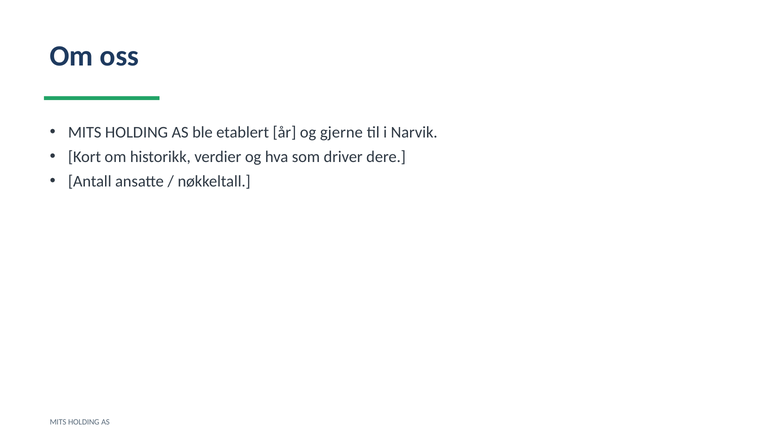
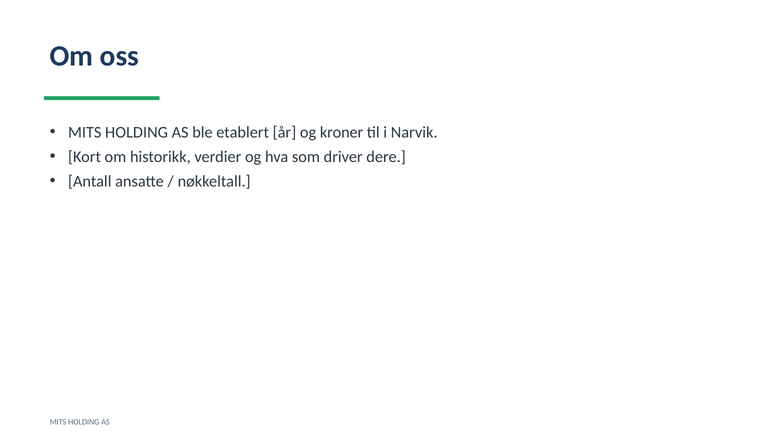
gjerne: gjerne -> kroner
